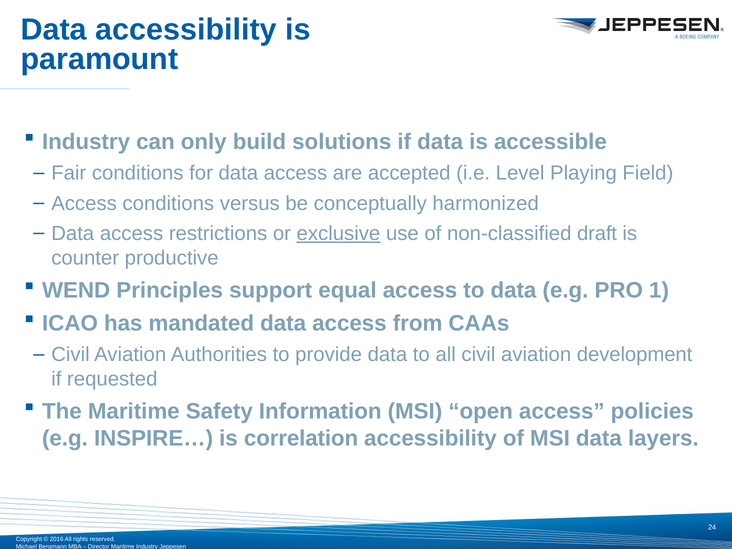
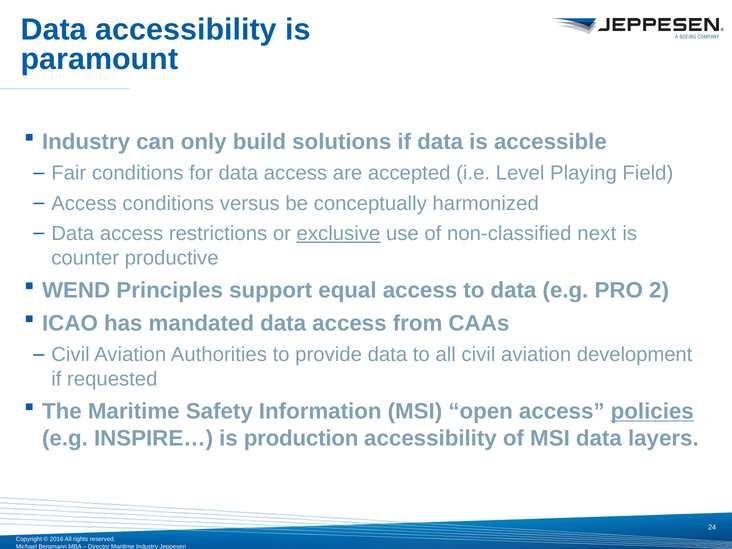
draft: draft -> next
1: 1 -> 2
policies underline: none -> present
correlation: correlation -> production
